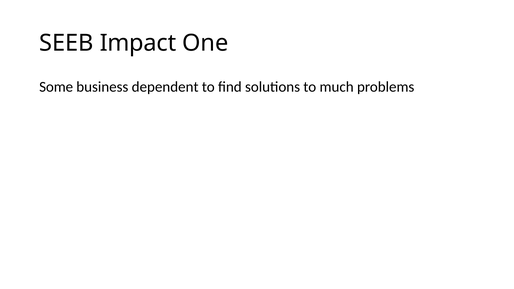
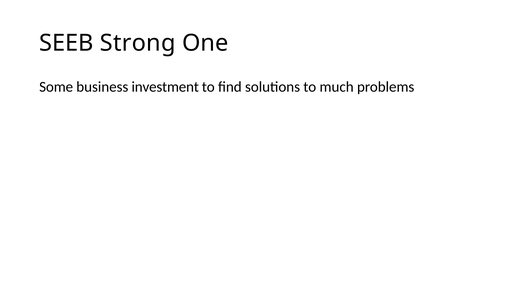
Impact: Impact -> Strong
dependent: dependent -> investment
